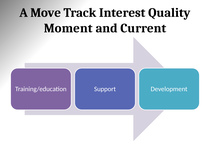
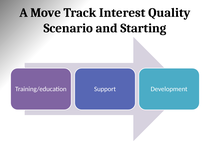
Moment: Moment -> Scenario
Current: Current -> Starting
